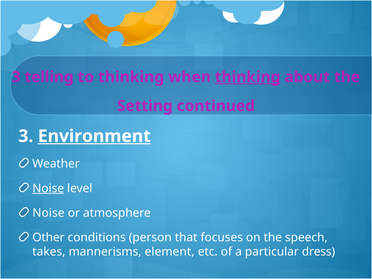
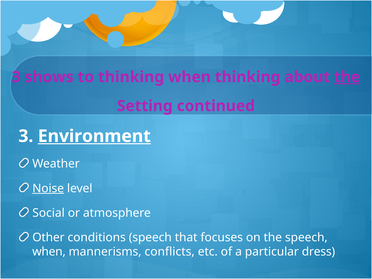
telling: telling -> shows
thinking at (248, 77) underline: present -> none
the at (347, 77) underline: none -> present
Noise at (48, 213): Noise -> Social
conditions person: person -> speech
takes at (49, 252): takes -> when
element: element -> conflicts
